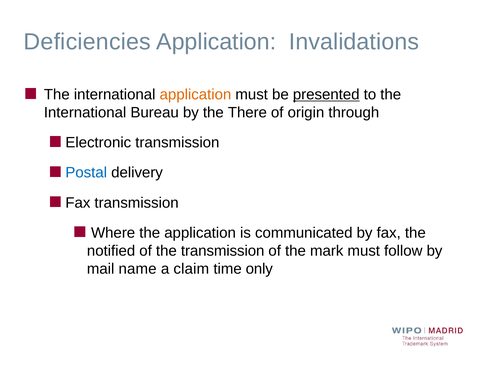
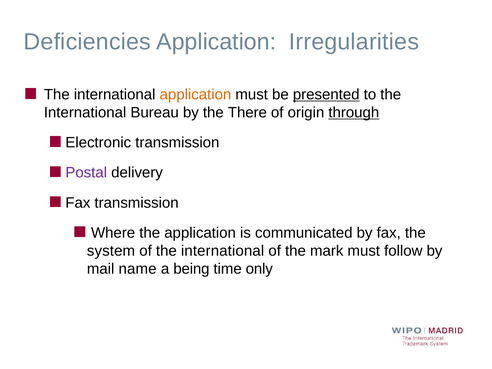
Invalidations: Invalidations -> Irregularities
through underline: none -> present
Postal colour: blue -> purple
notified: notified -> system
of the transmission: transmission -> international
claim: claim -> being
